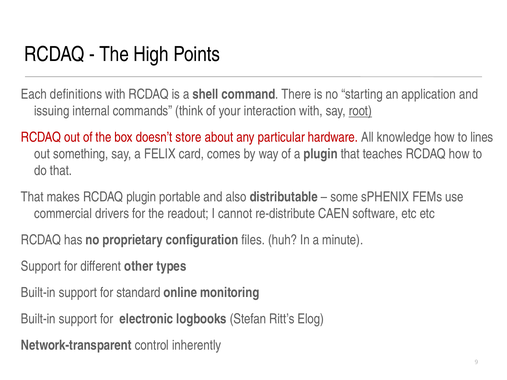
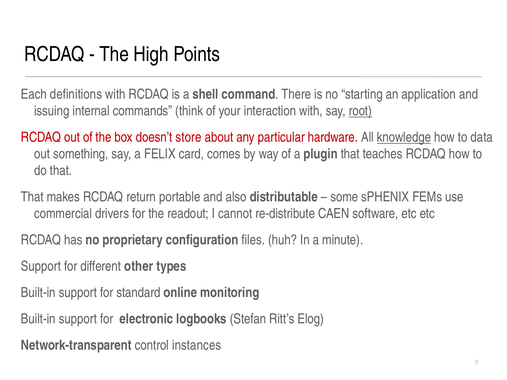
knowledge underline: none -> present
lines: lines -> data
RCDAQ plugin: plugin -> return
inherently: inherently -> instances
